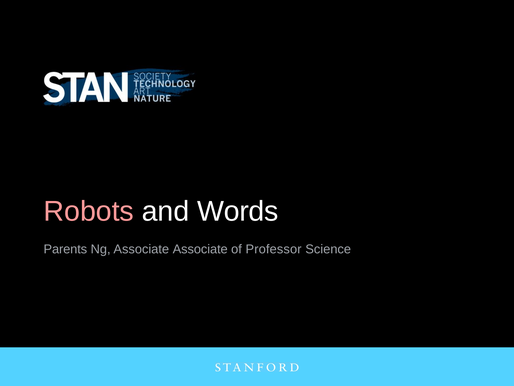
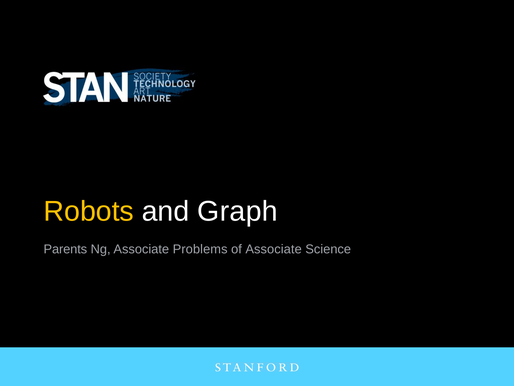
Robots colour: pink -> yellow
Words: Words -> Graph
Associate Associate: Associate -> Problems
of Professor: Professor -> Associate
